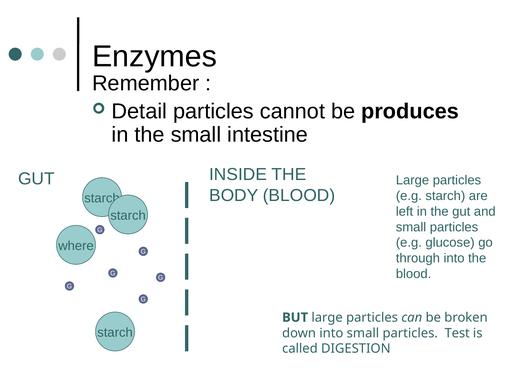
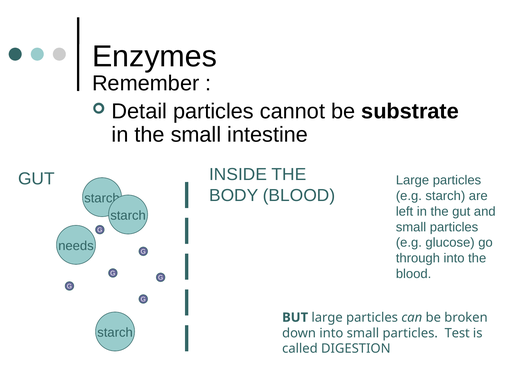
produces: produces -> substrate
where: where -> needs
